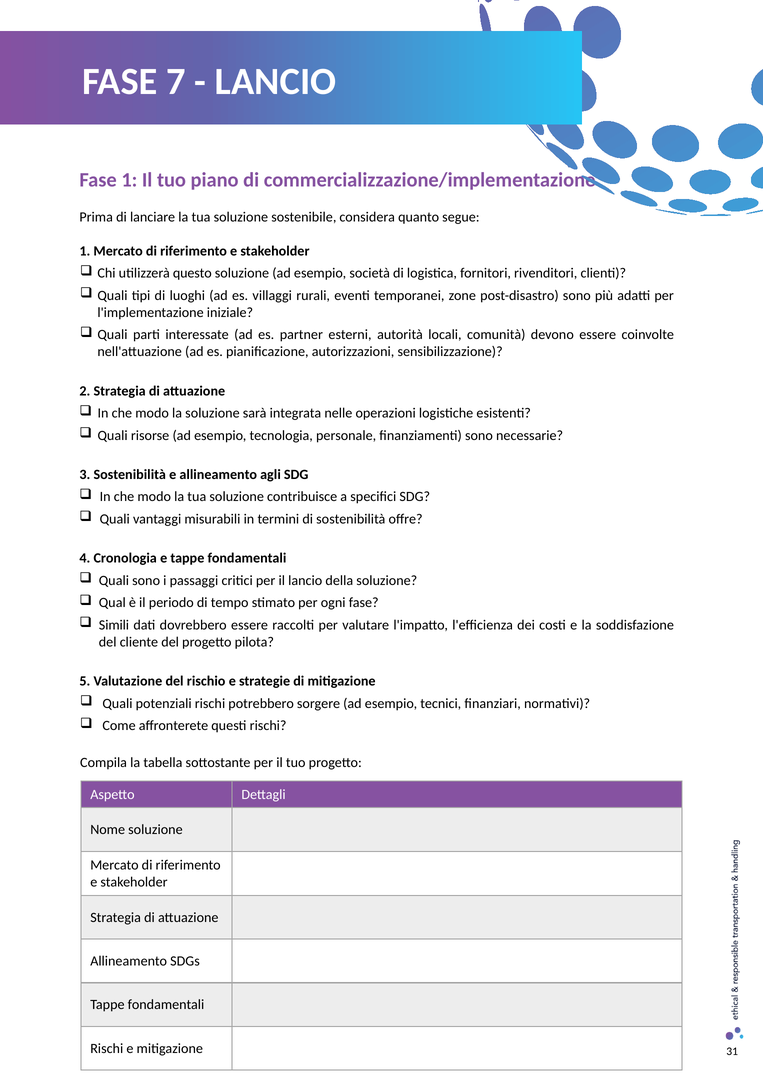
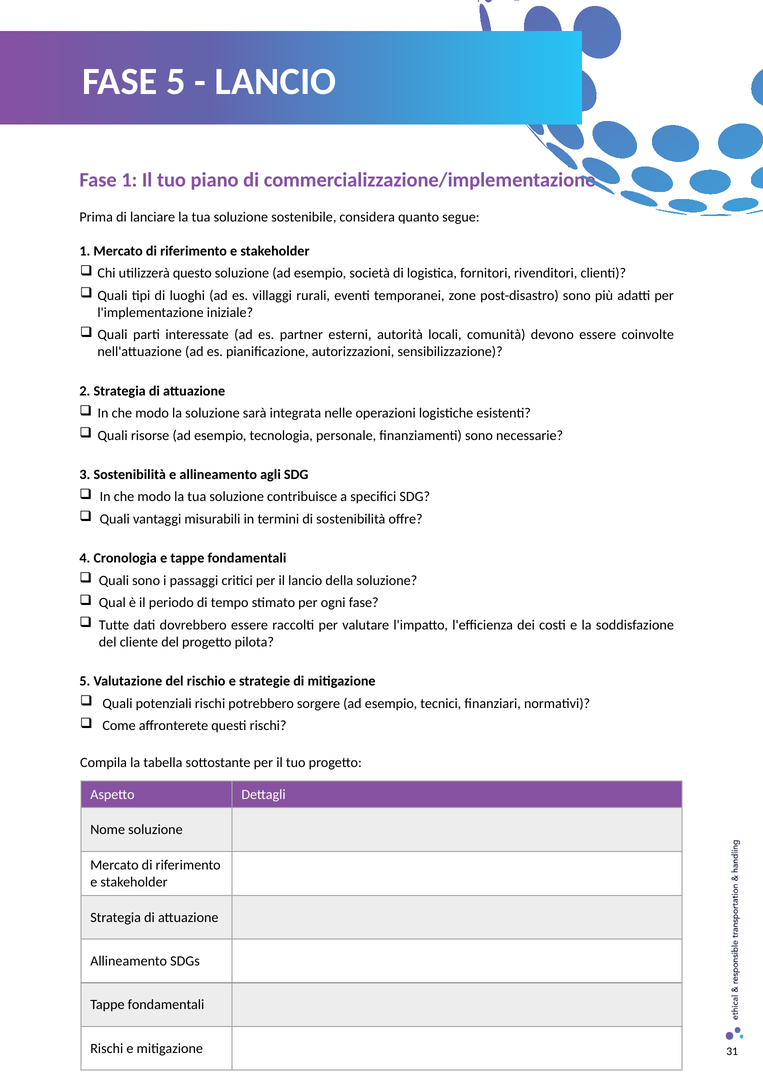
FASE 7: 7 -> 5
Simili: Simili -> Tutte
